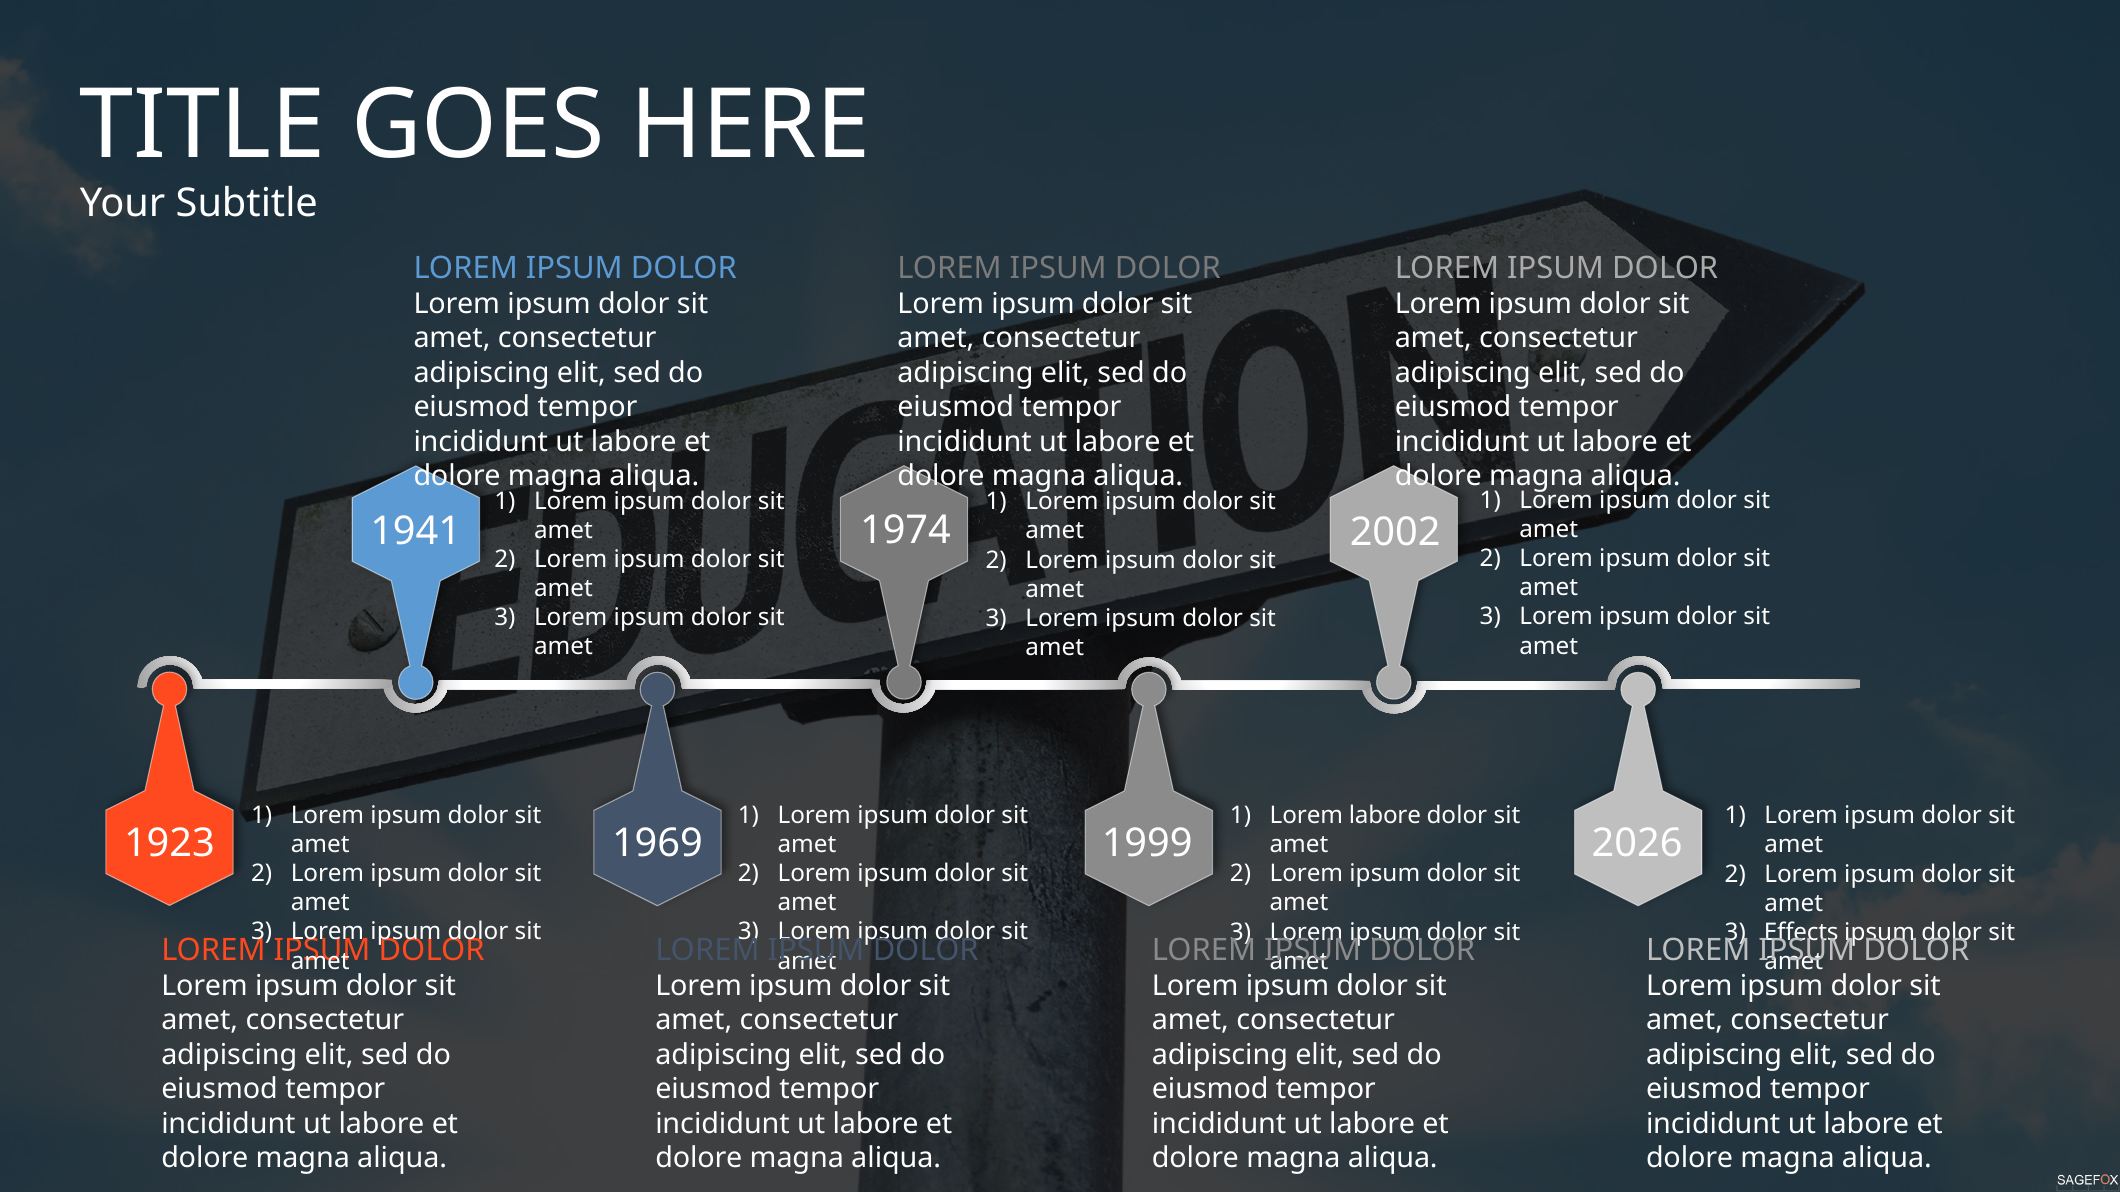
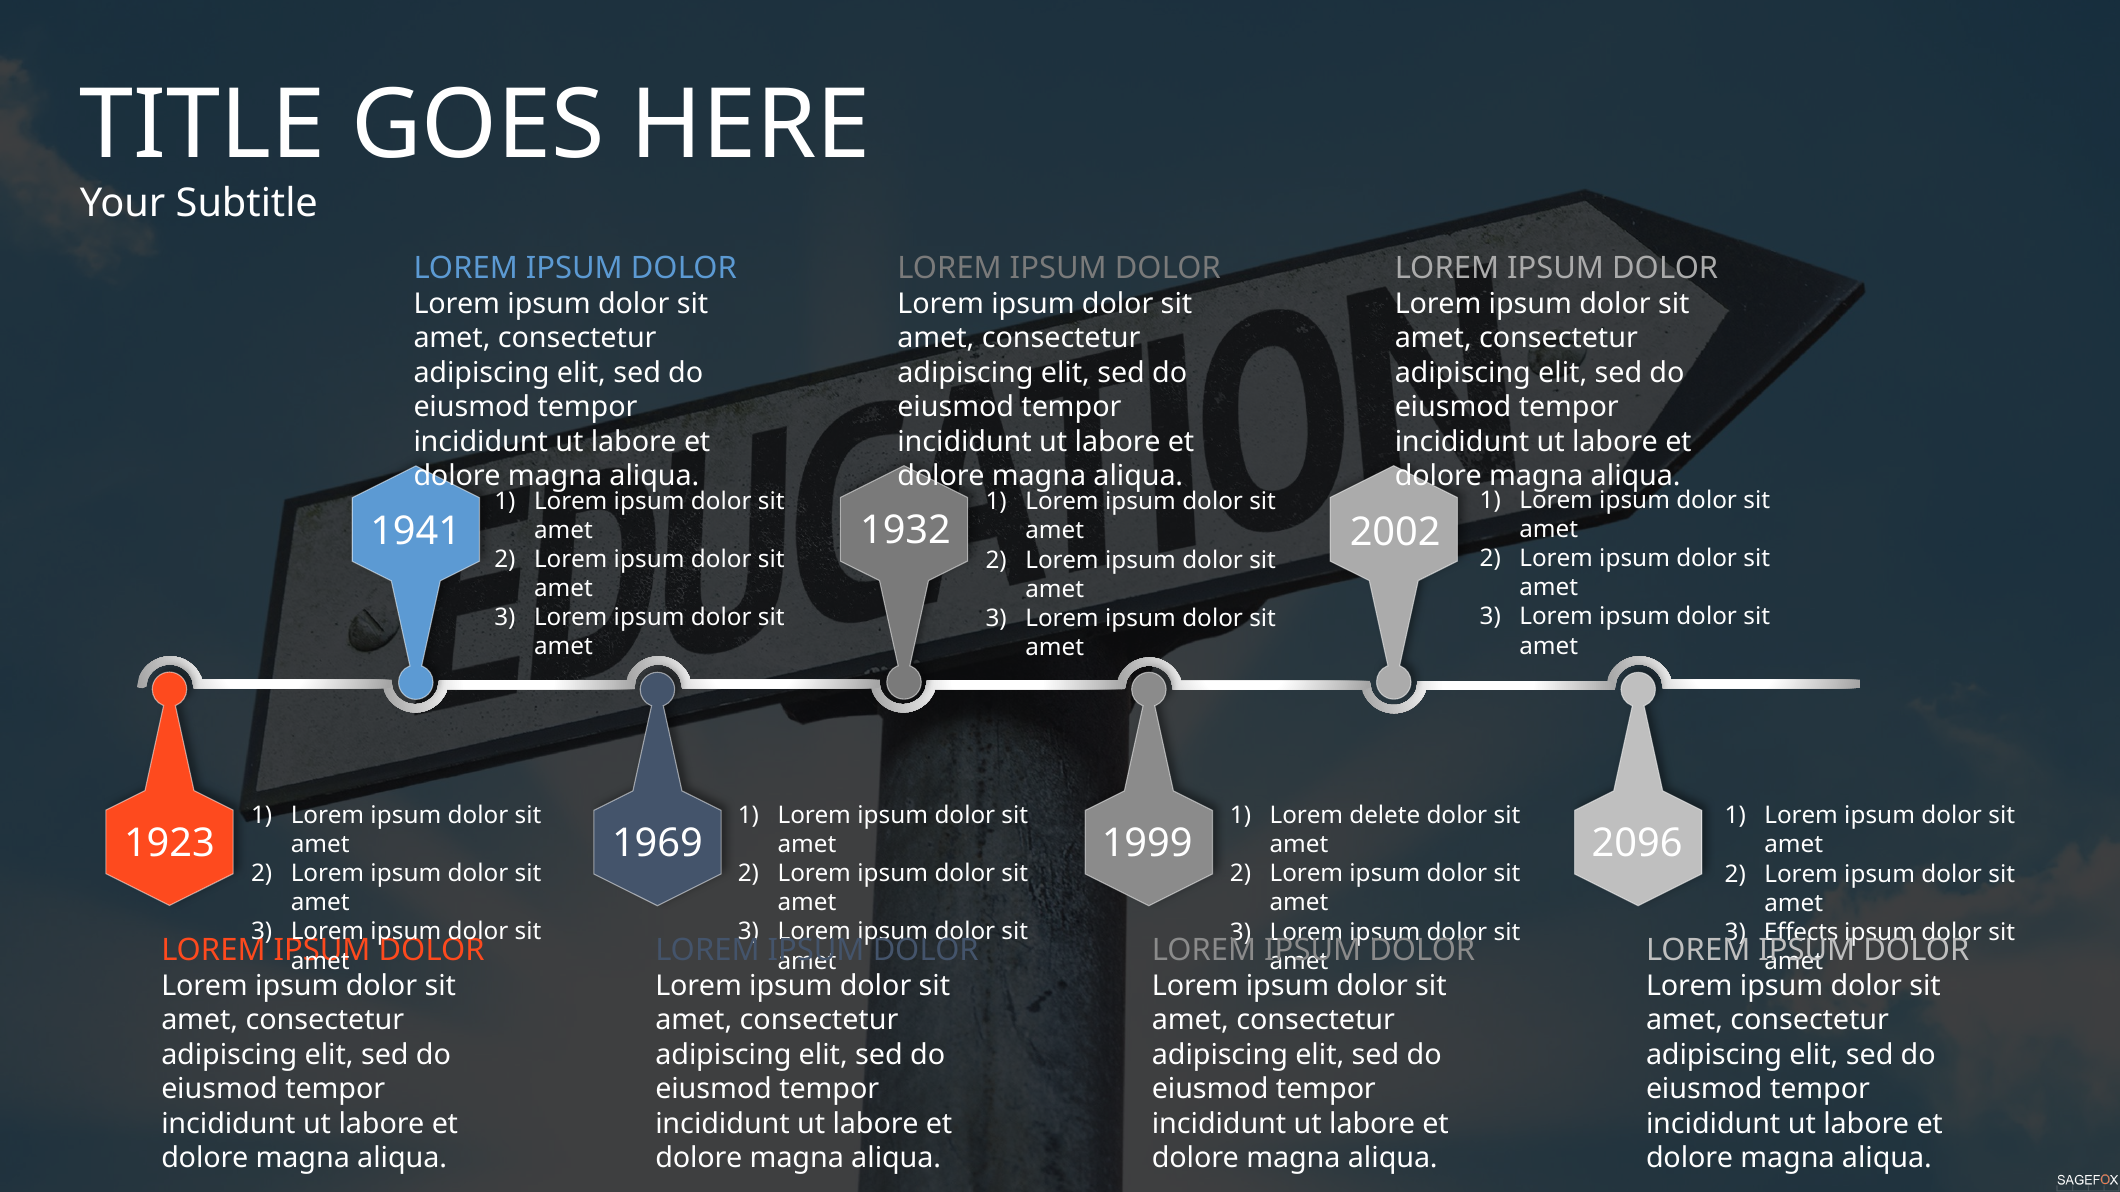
1974: 1974 -> 1932
Lorem labore: labore -> delete
2026: 2026 -> 2096
